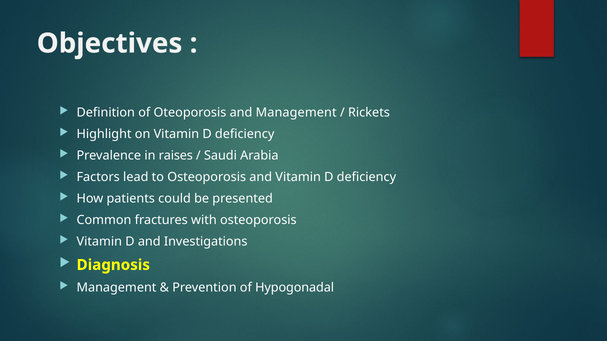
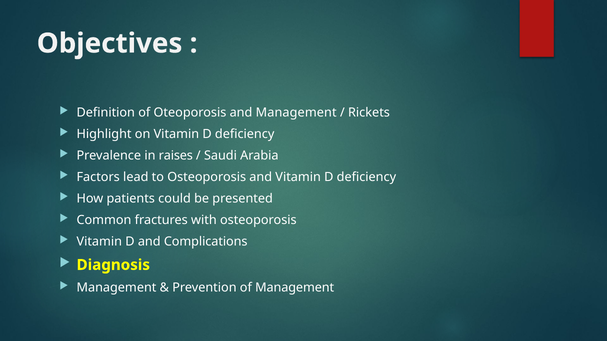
Investigations: Investigations -> Complications
of Hypogonadal: Hypogonadal -> Management
